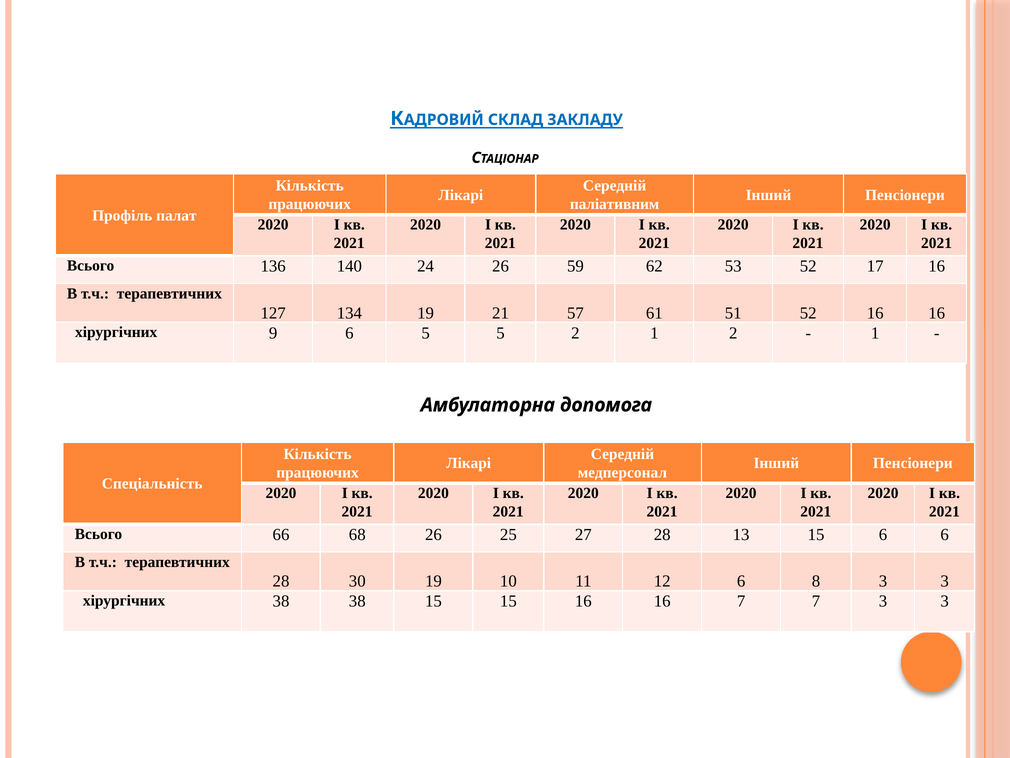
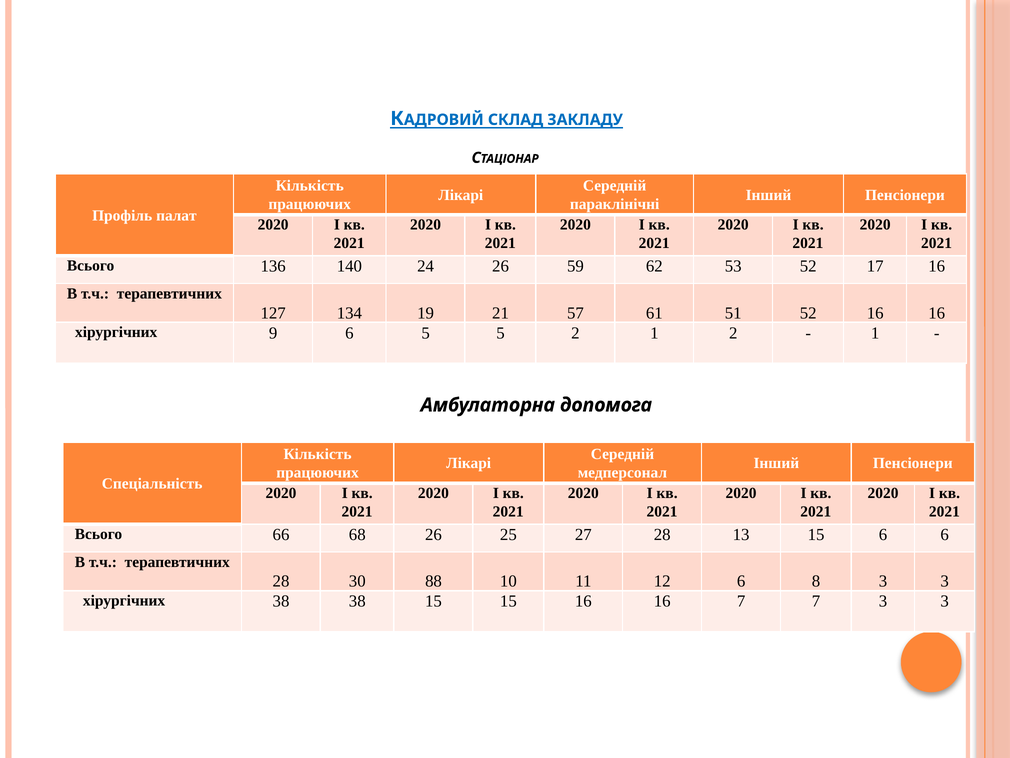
паліативним: паліативним -> параклінічні
30 19: 19 -> 88
